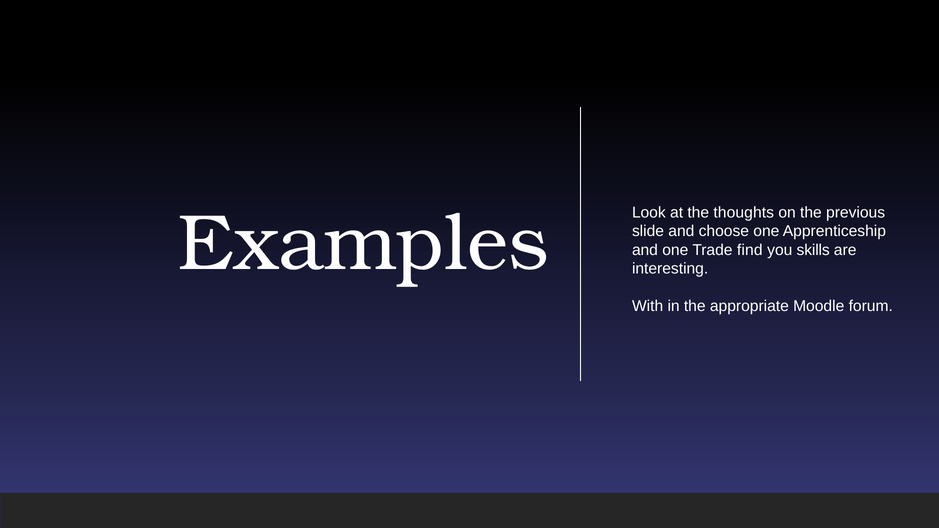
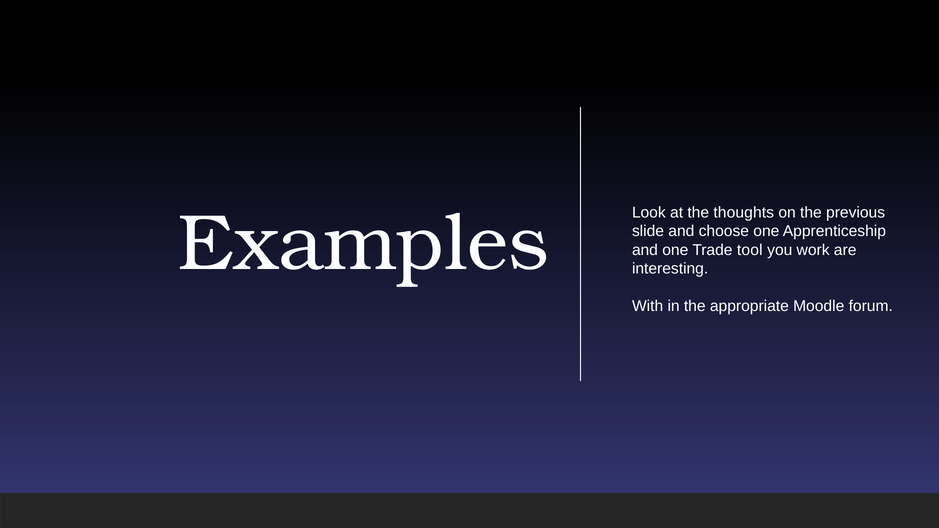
find: find -> tool
skills: skills -> work
